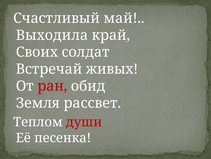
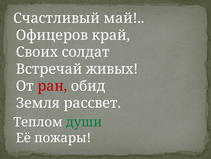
Выходила: Выходила -> Офицеров
души colour: red -> green
песенка: песенка -> пожары
